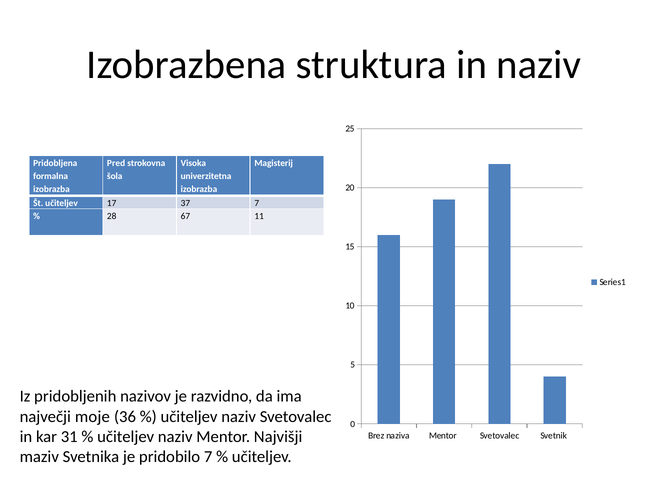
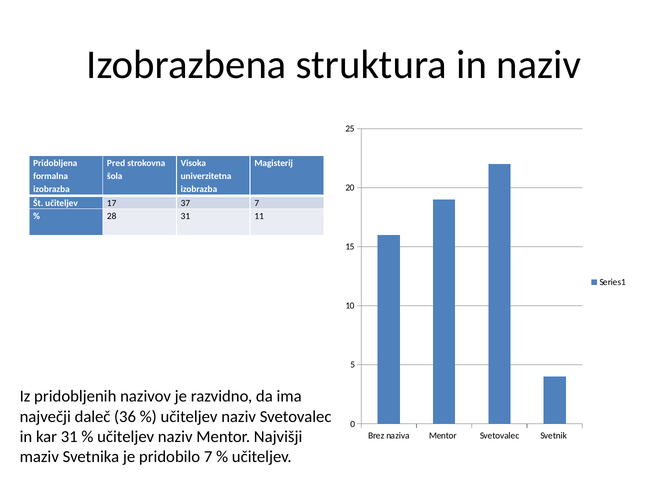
28 67: 67 -> 31
moje: moje -> daleč
